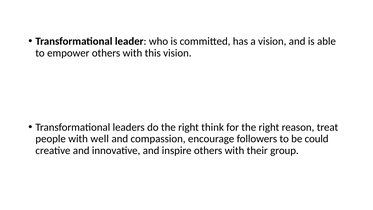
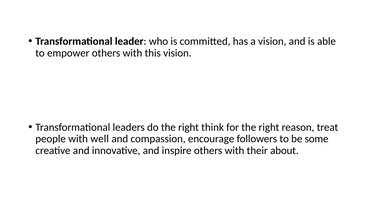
could: could -> some
group: group -> about
